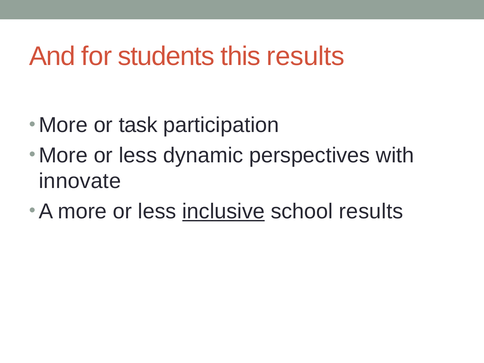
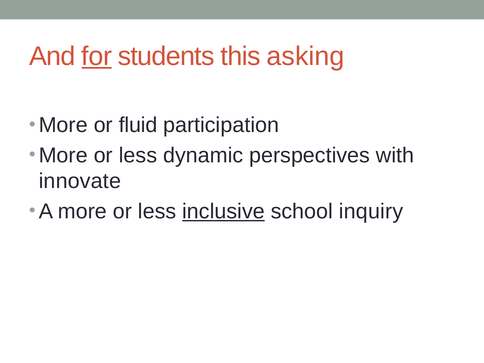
for underline: none -> present
this results: results -> asking
task: task -> fluid
school results: results -> inquiry
